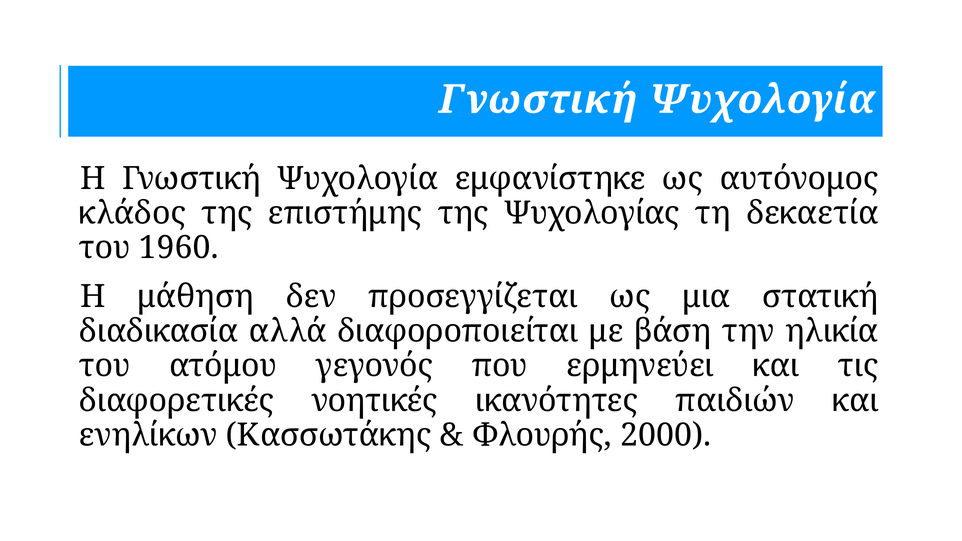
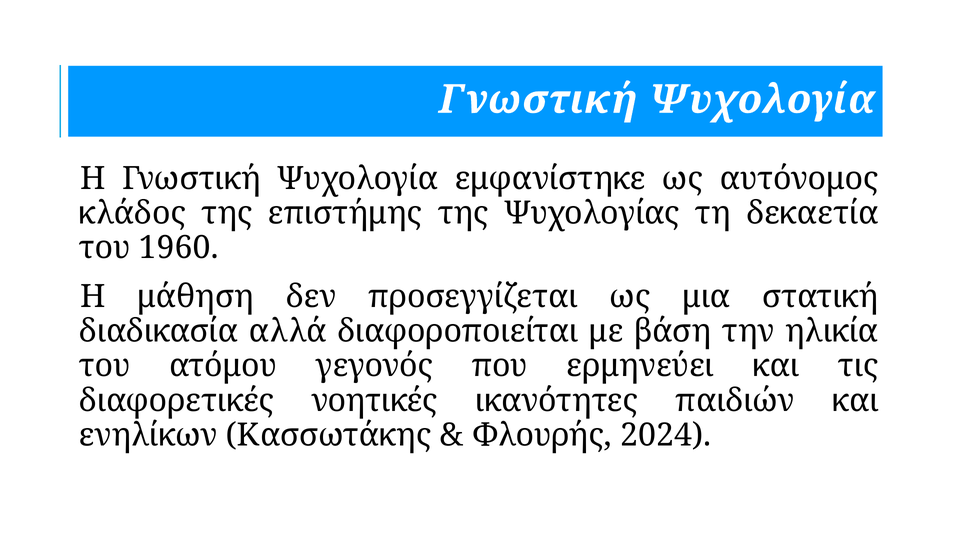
2000: 2000 -> 2024
